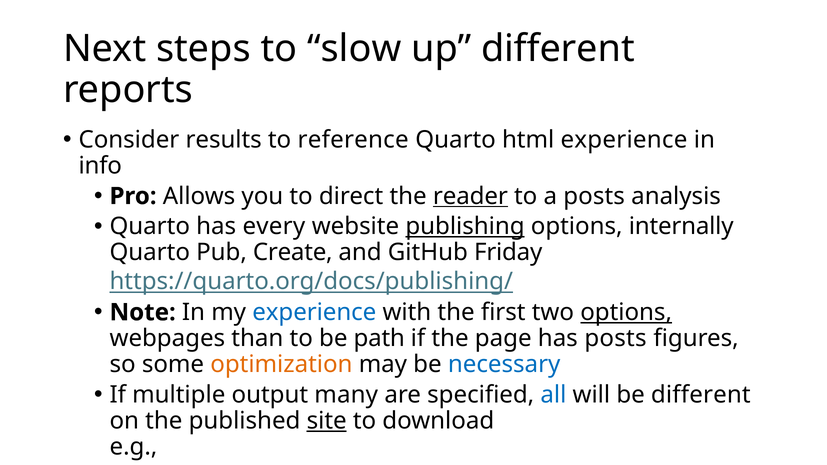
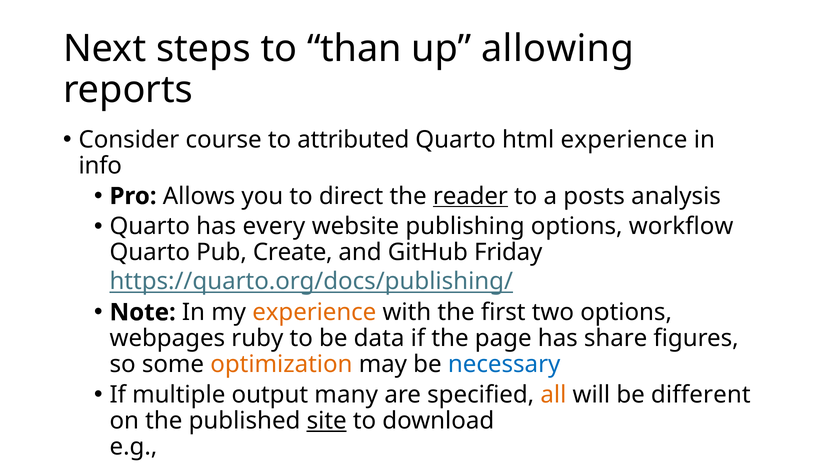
slow: slow -> than
up different: different -> allowing
results: results -> course
reference: reference -> attributed
publishing underline: present -> none
internally: internally -> workflow
experience at (314, 312) colour: blue -> orange
options at (626, 312) underline: present -> none
than: than -> ruby
path: path -> data
has posts: posts -> share
all colour: blue -> orange
